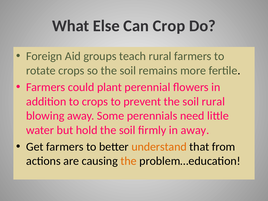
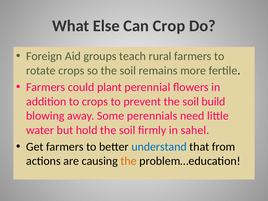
soil rural: rural -> build
in away: away -> sahel
understand colour: orange -> blue
